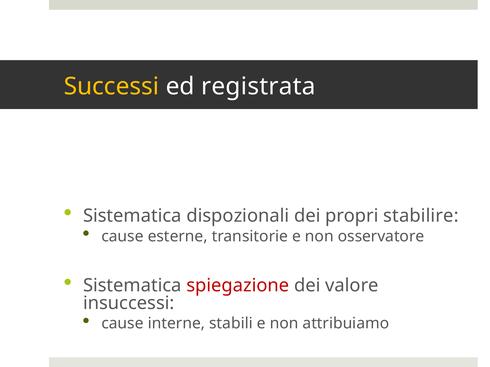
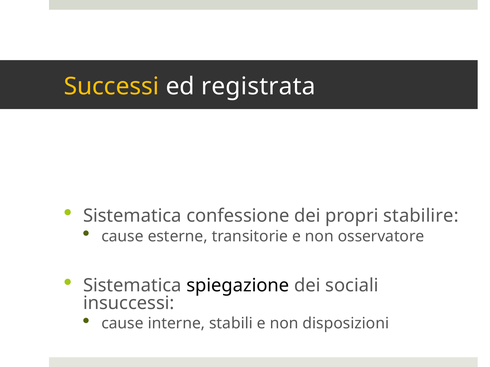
dispozionali: dispozionali -> confessione
spiegazione colour: red -> black
valore: valore -> sociali
attribuiamo: attribuiamo -> disposizioni
